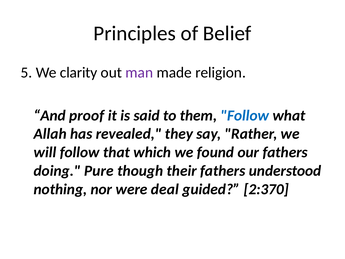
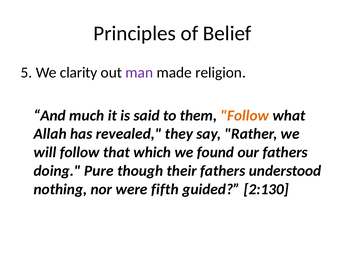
proof: proof -> much
Follow at (245, 115) colour: blue -> orange
deal: deal -> fifth
2:370: 2:370 -> 2:130
